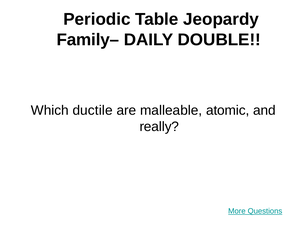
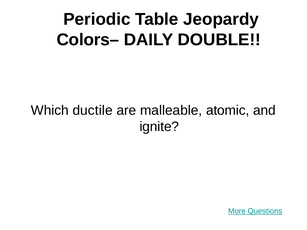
Family–: Family– -> Colors–
really: really -> ignite
